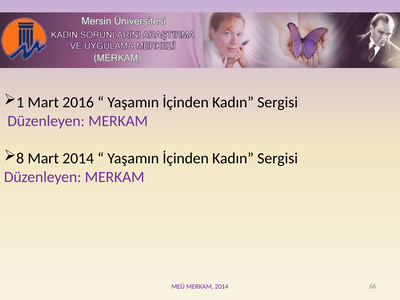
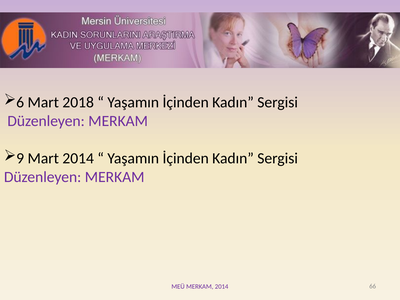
1: 1 -> 6
2016: 2016 -> 2018
8: 8 -> 9
